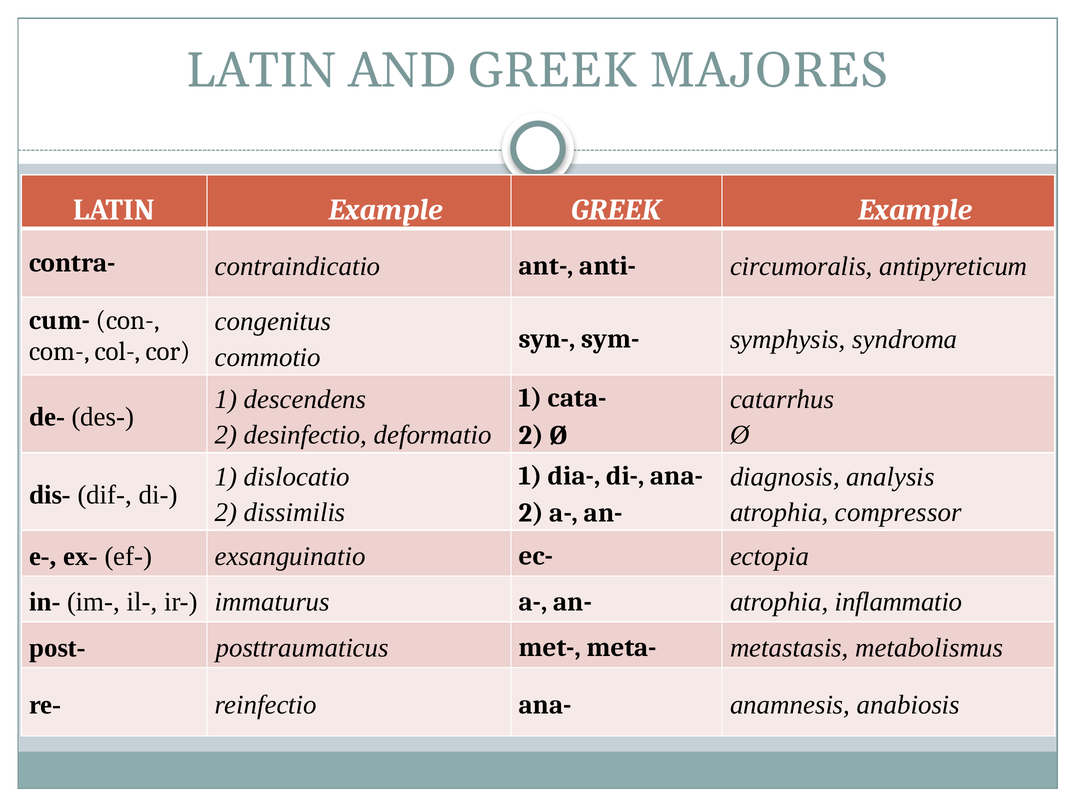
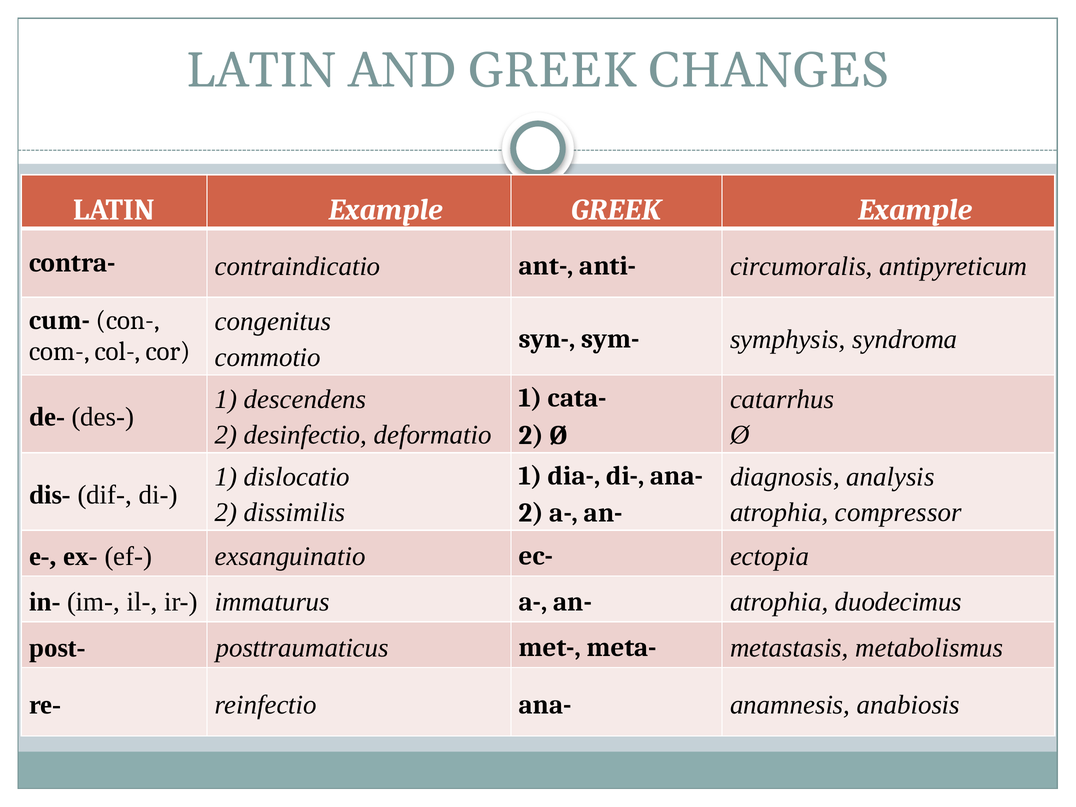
MAJORES: MAJORES -> CHANGES
inflammatio: inflammatio -> duodecimus
